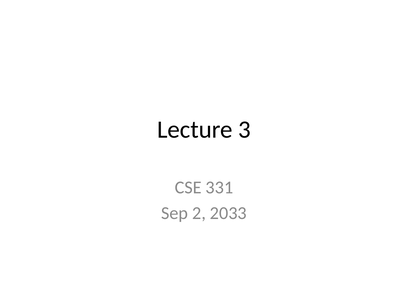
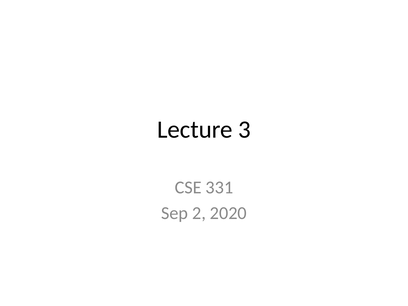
2033: 2033 -> 2020
